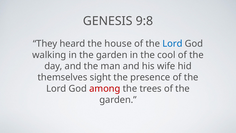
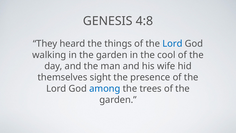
9:8: 9:8 -> 4:8
house: house -> things
among colour: red -> blue
